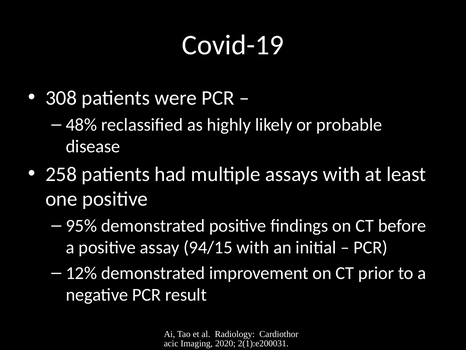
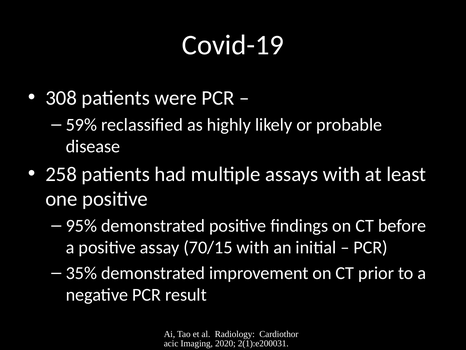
48%: 48% -> 59%
94/15: 94/15 -> 70/15
12%: 12% -> 35%
